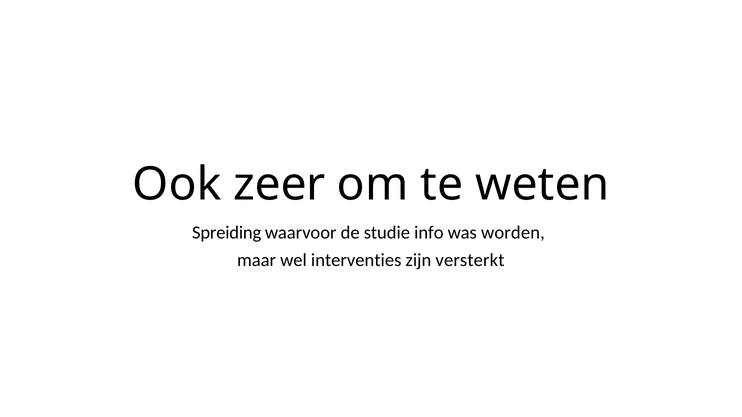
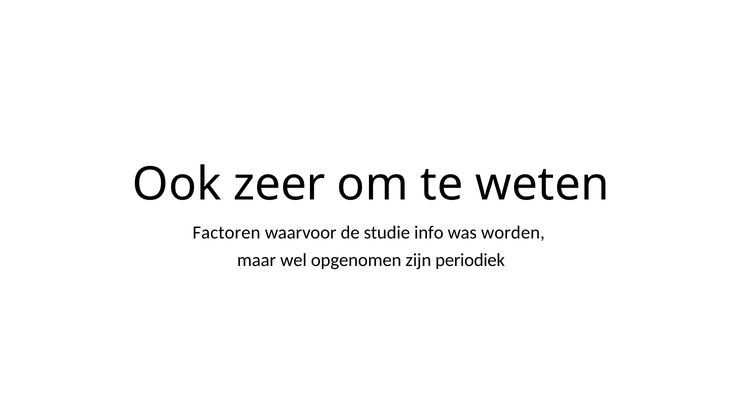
Spreiding: Spreiding -> Factoren
interventies: interventies -> opgenomen
versterkt: versterkt -> periodiek
